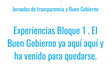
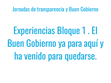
ya aquí: aquí -> para
